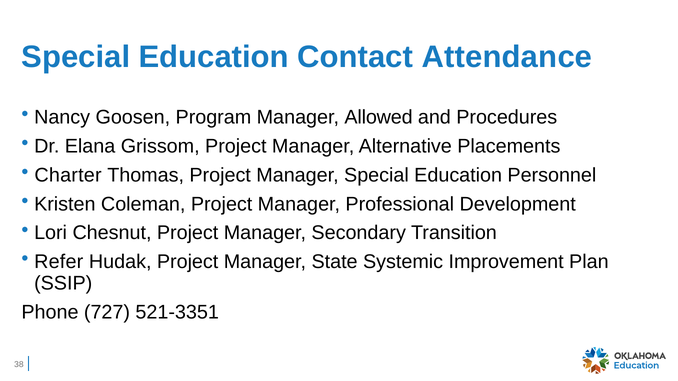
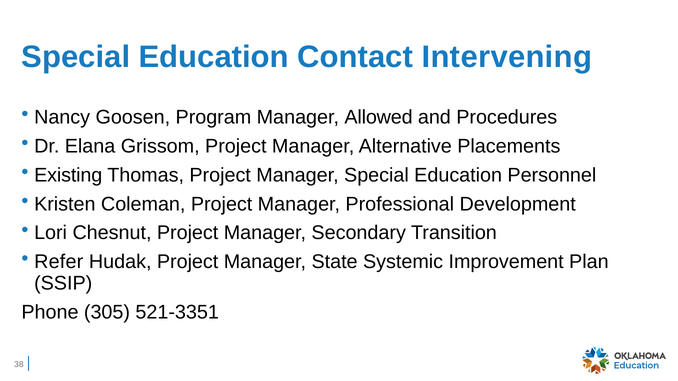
Attendance: Attendance -> Intervening
Charter: Charter -> Existing
727: 727 -> 305
